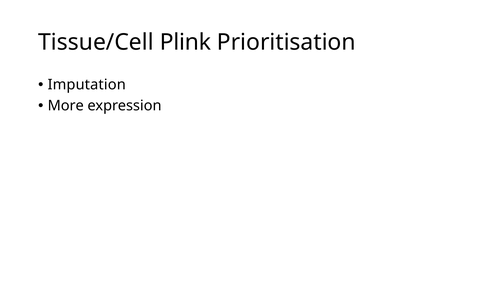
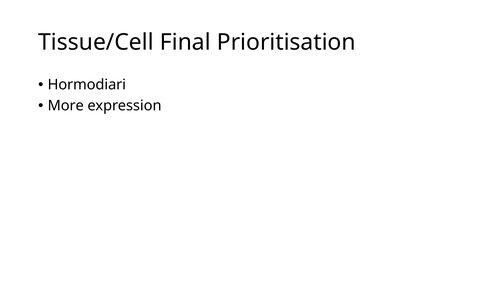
Plink: Plink -> Final
Imputation: Imputation -> Hormodiari
